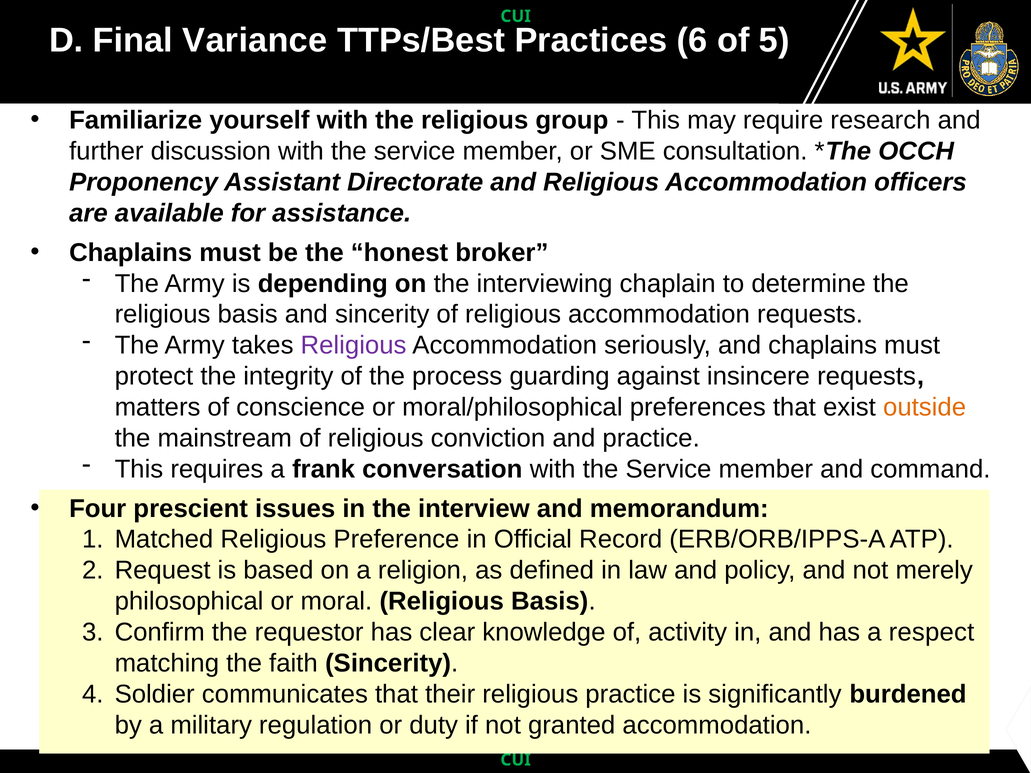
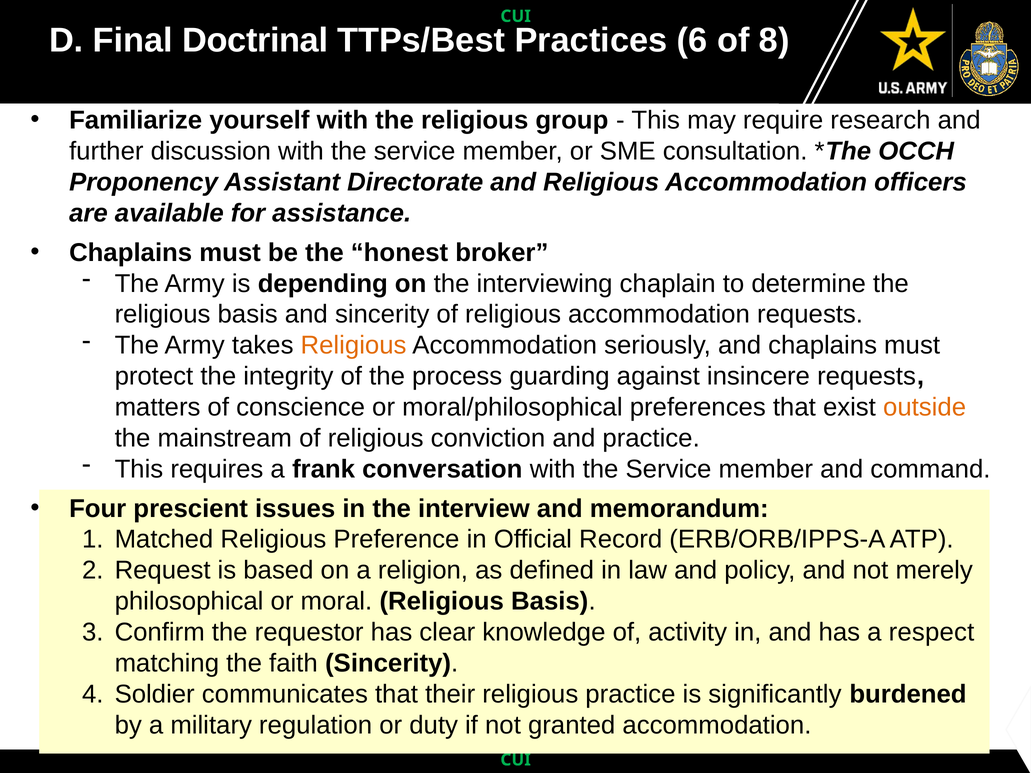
Variance: Variance -> Doctrinal
5: 5 -> 8
Religious at (354, 345) colour: purple -> orange
